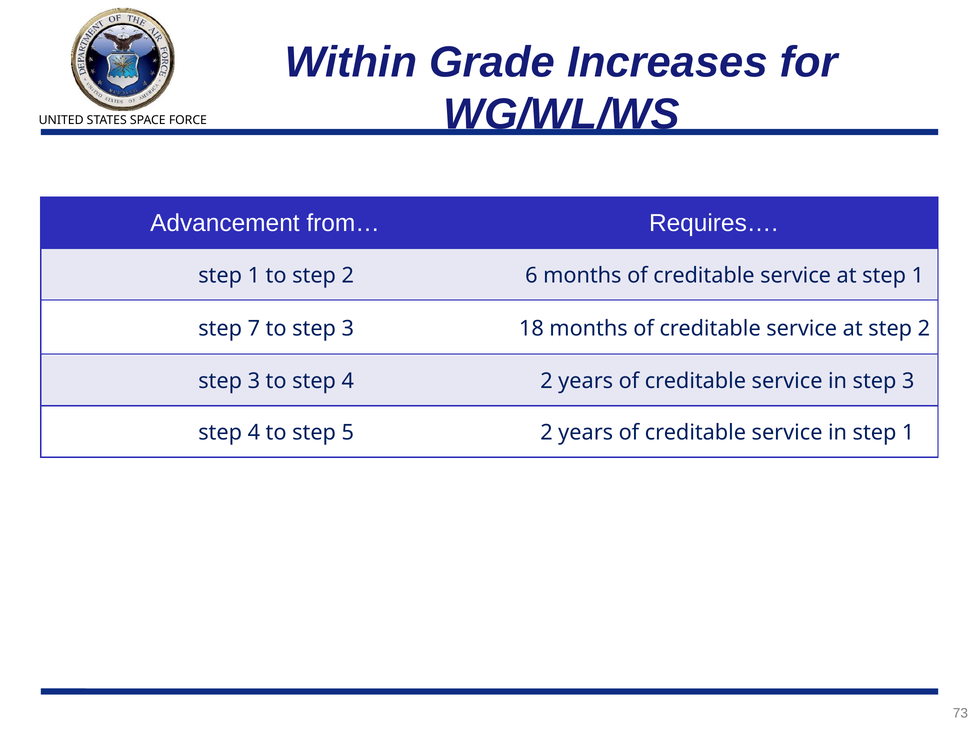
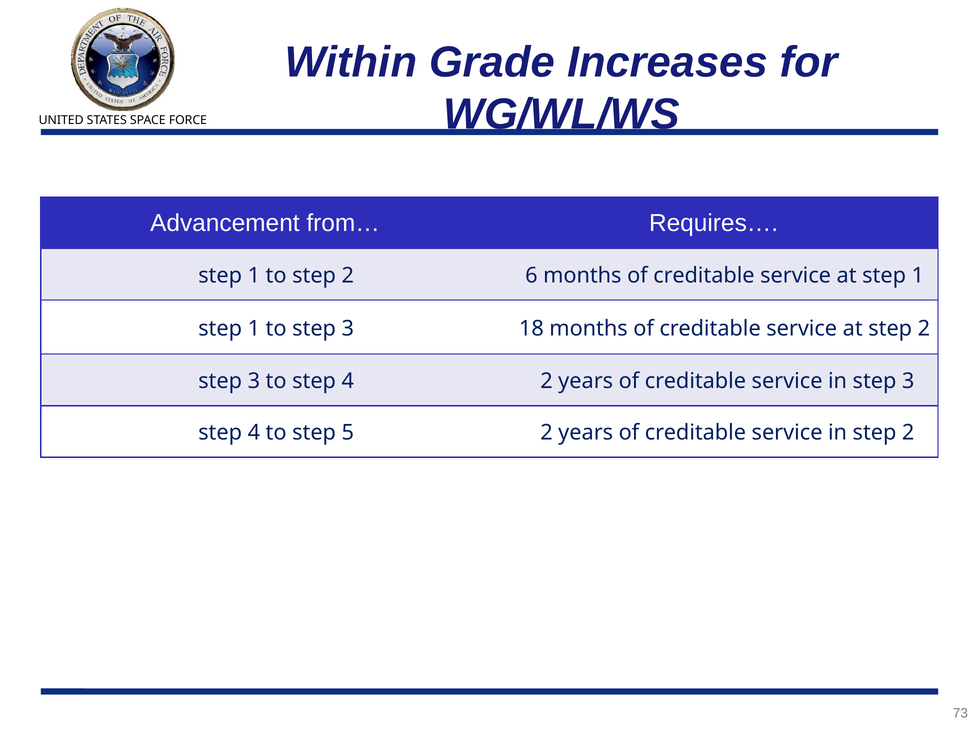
7 at (254, 328): 7 -> 1
in step 1: 1 -> 2
